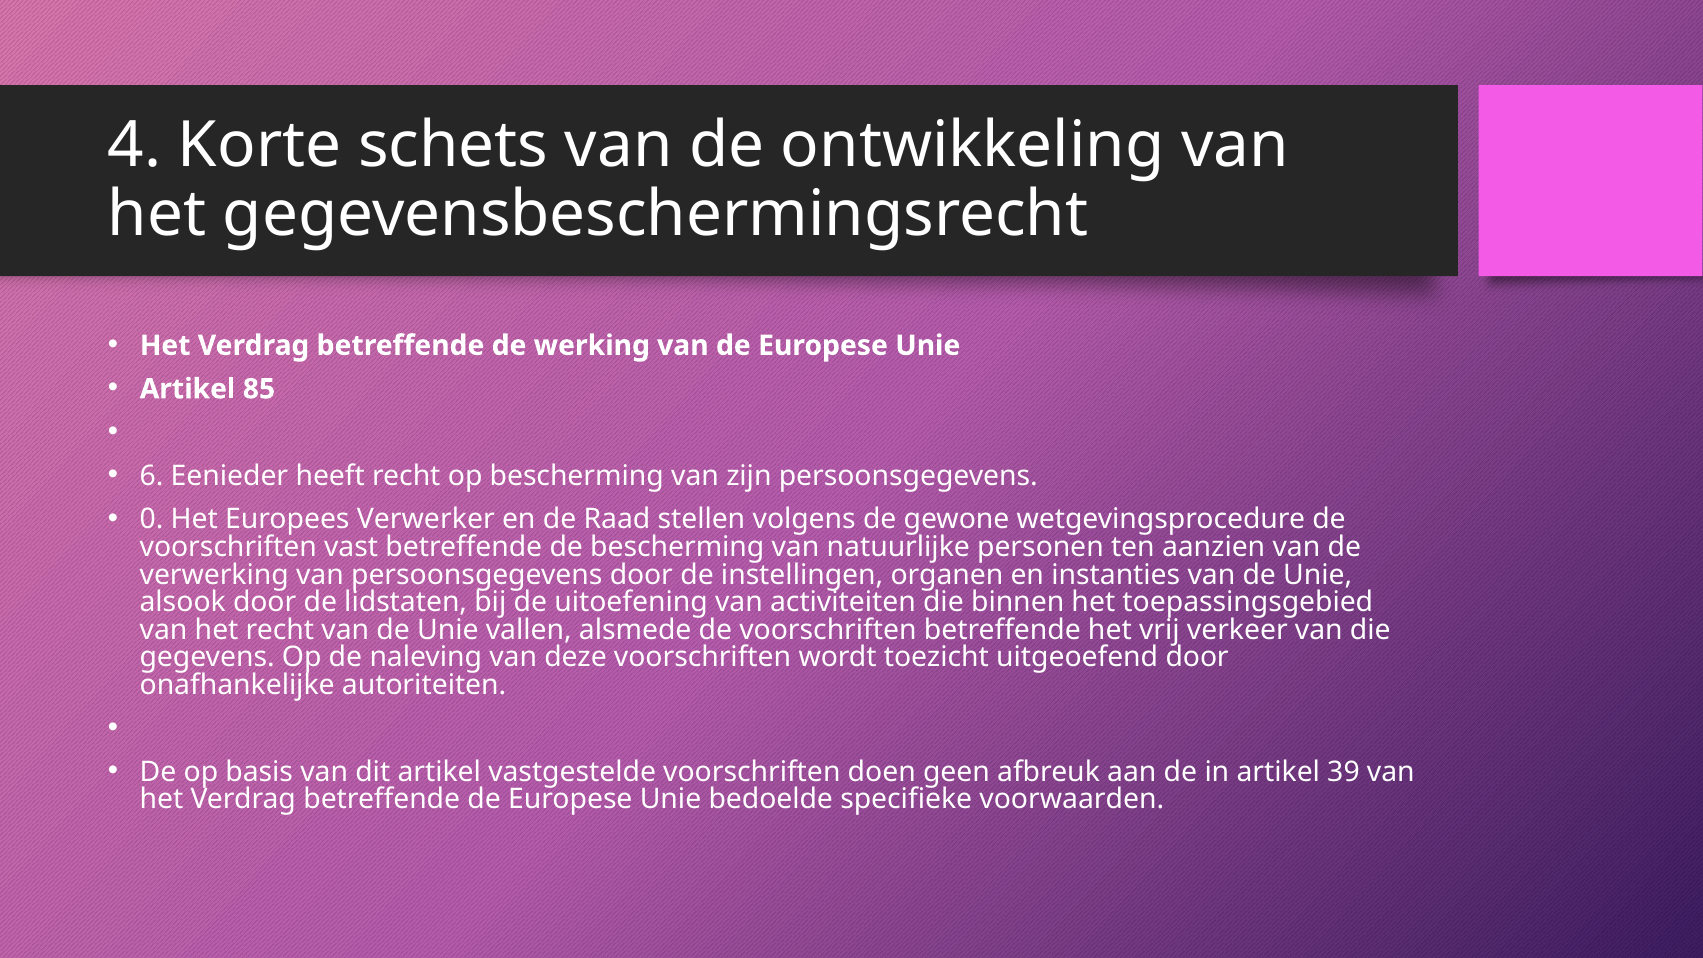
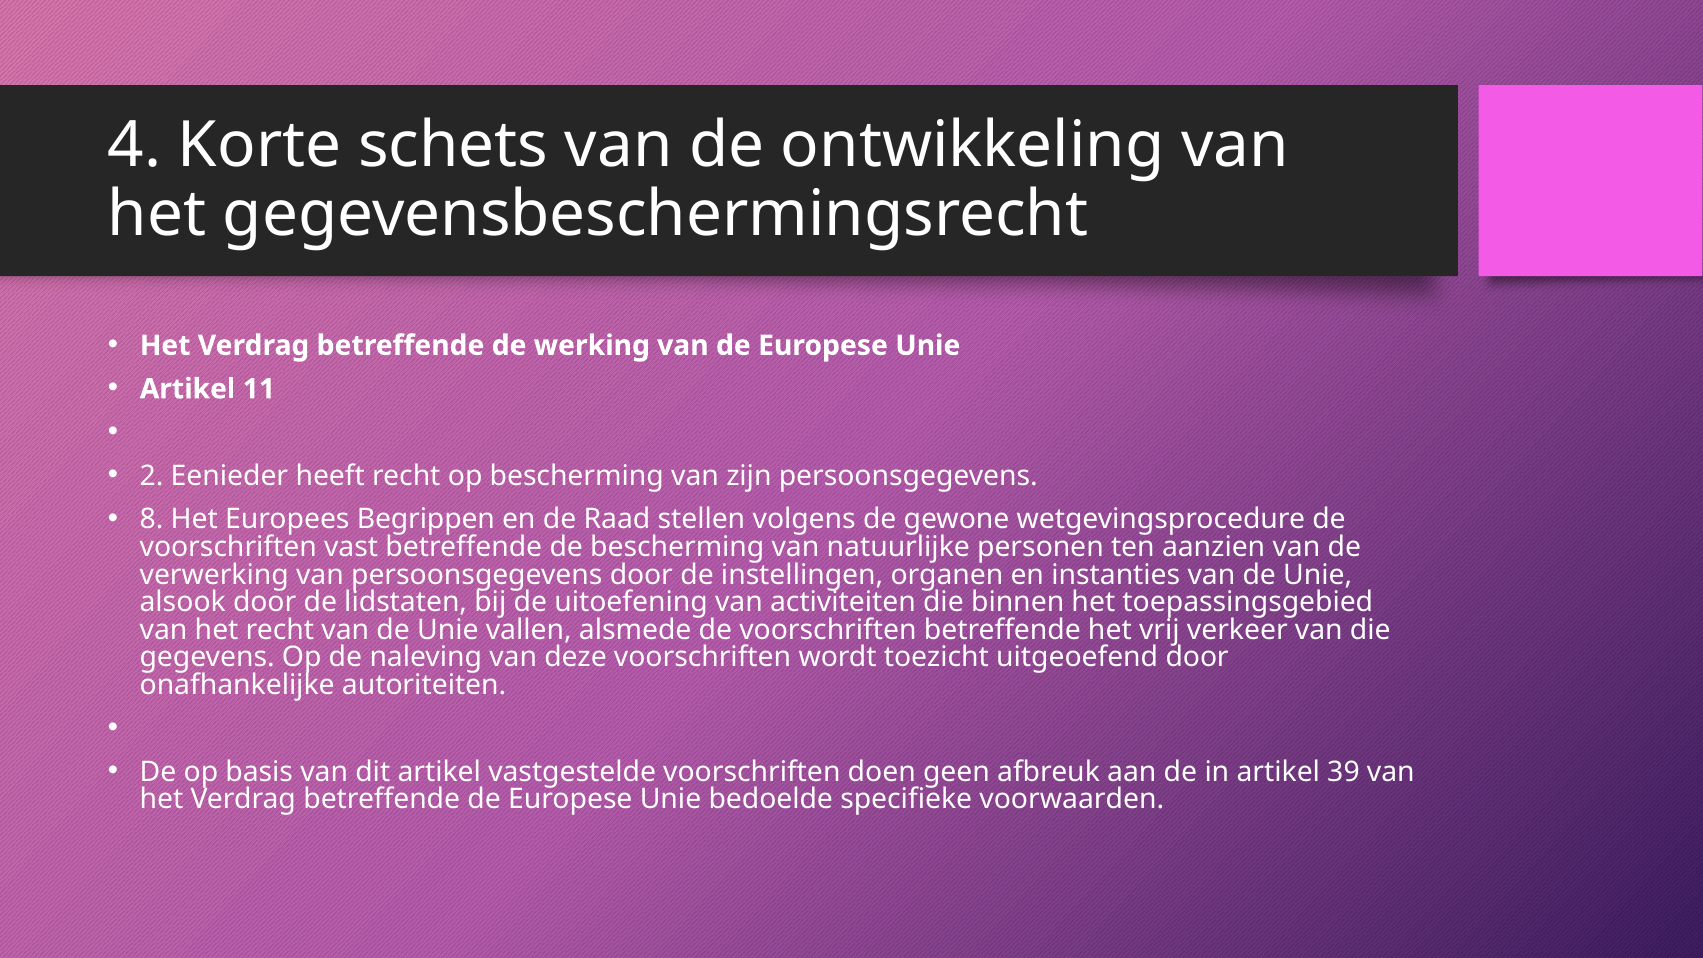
85: 85 -> 11
6: 6 -> 2
0: 0 -> 8
Verwerker: Verwerker -> Begrippen
